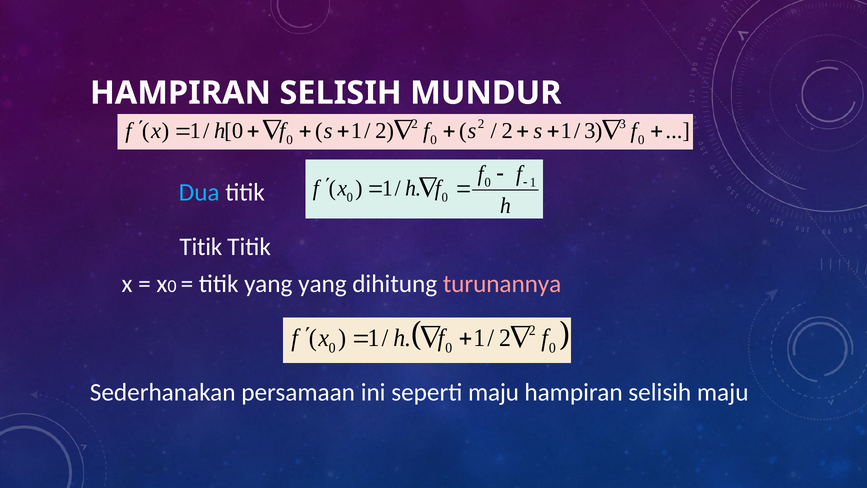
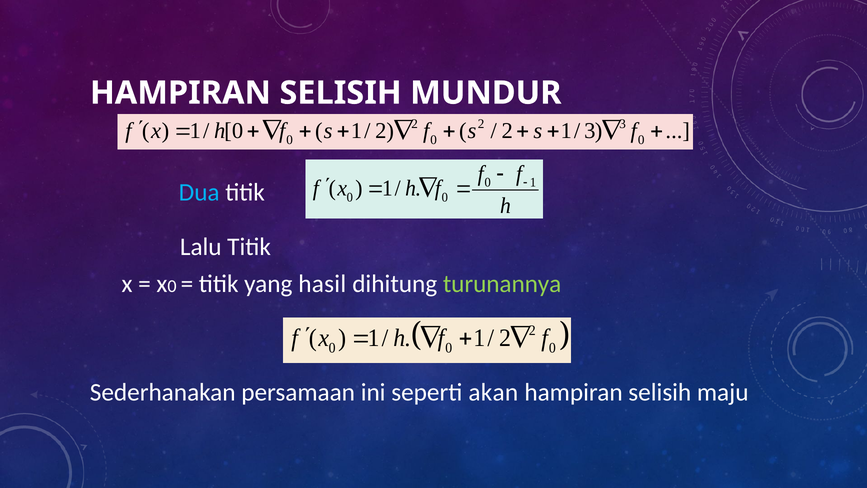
Titik at (201, 247): Titik -> Lalu
yang yang: yang -> hasil
turunannya colour: pink -> light green
seperti maju: maju -> akan
